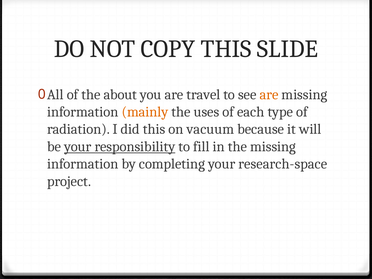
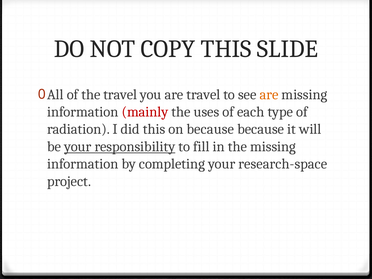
the about: about -> travel
mainly colour: orange -> red
on vacuum: vacuum -> because
